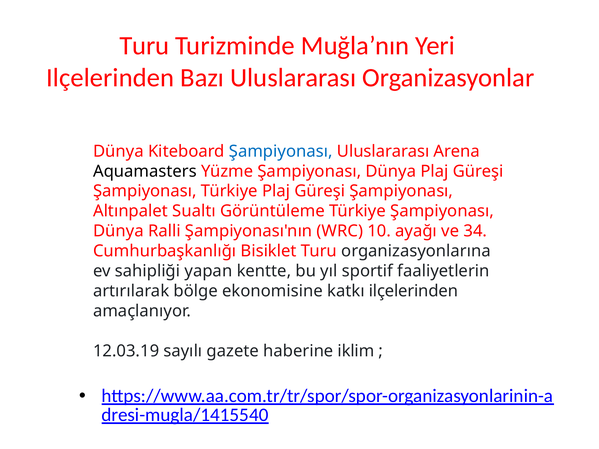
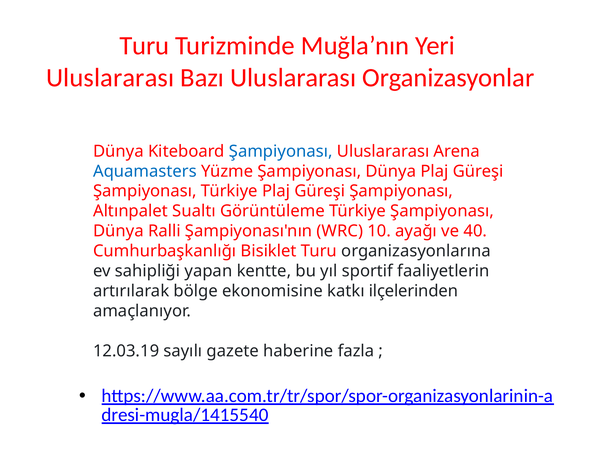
Ilçelerinden at (110, 78): Ilçelerinden -> Uluslararası
Aquamasters colour: black -> blue
34: 34 -> 40
iklim: iklim -> fazla
